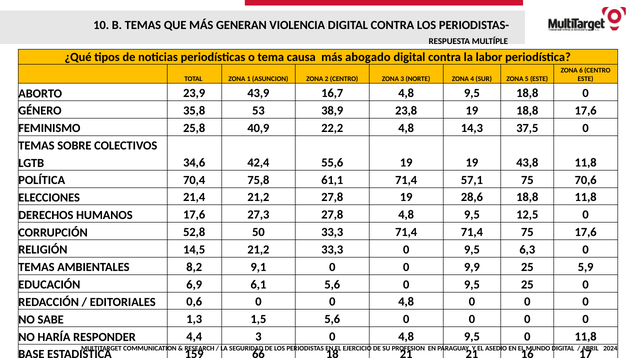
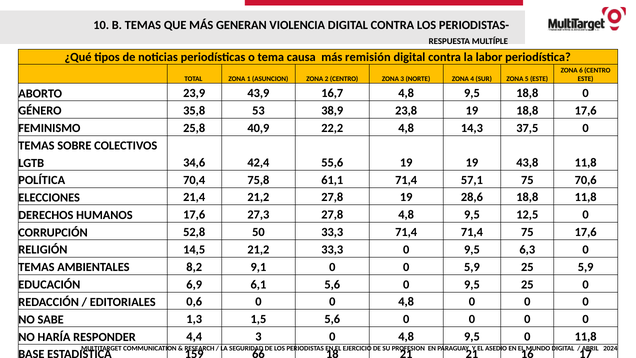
abogado: abogado -> remisión
0 9,9: 9,9 -> 5,9
